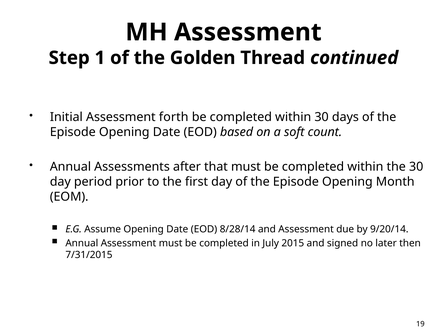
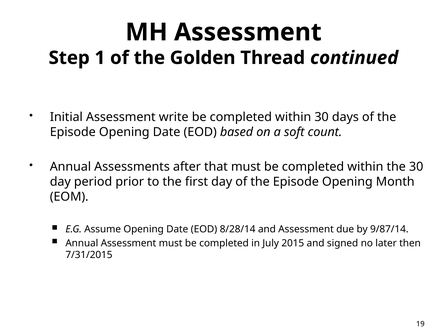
forth: forth -> write
9/20/14: 9/20/14 -> 9/87/14
